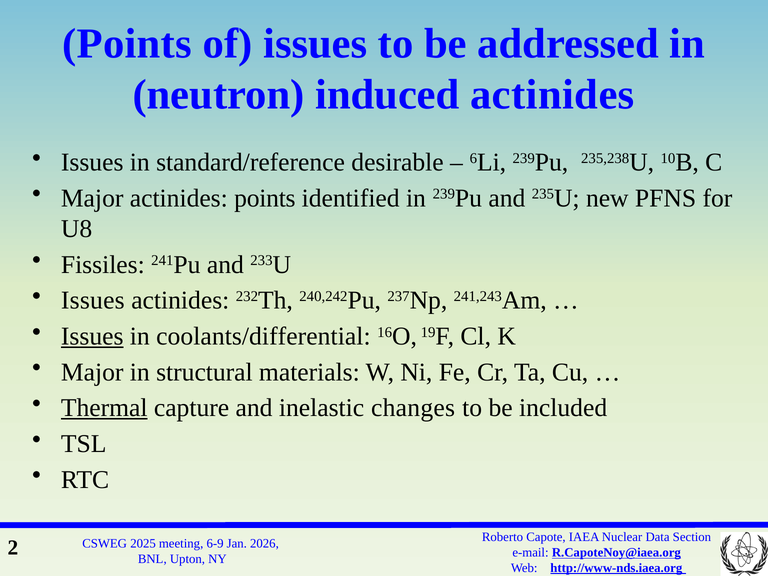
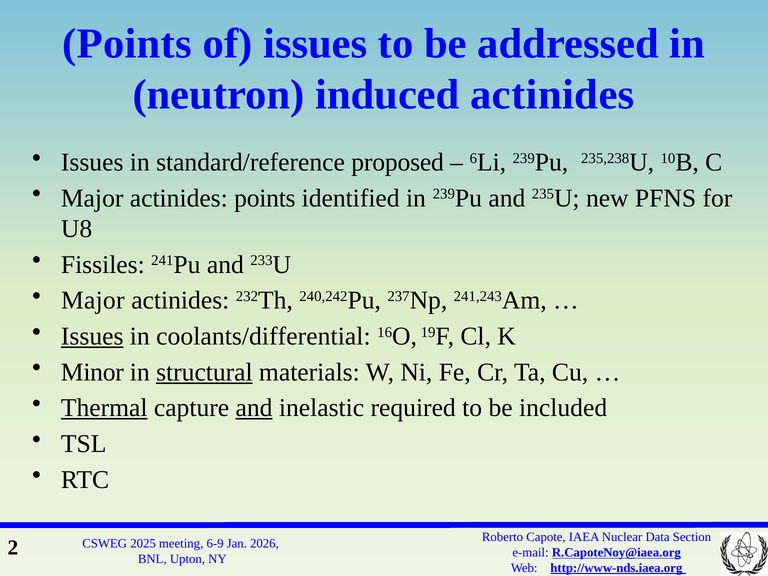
desirable: desirable -> proposed
Issues at (93, 300): Issues -> Major
Major at (92, 372): Major -> Minor
structural underline: none -> present
and at (254, 408) underline: none -> present
changes: changes -> required
